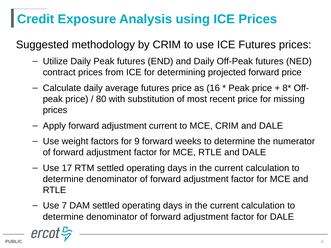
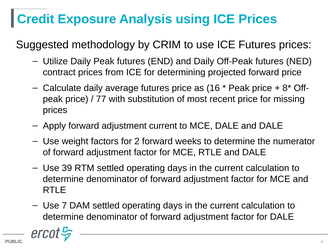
80: 80 -> 77
MCE CRIM: CRIM -> DALE
9: 9 -> 2
17: 17 -> 39
